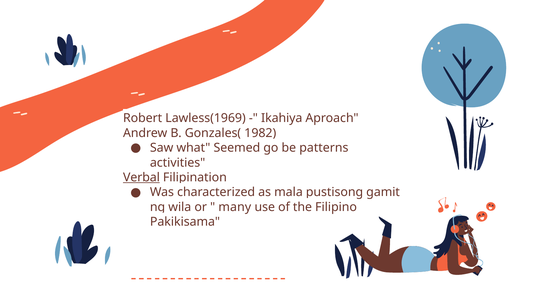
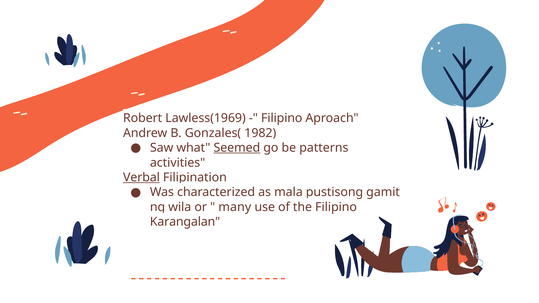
Ikahiya at (282, 118): Ikahiya -> Filipino
Seemed underline: none -> present
Pakikisama: Pakikisama -> Karangalan
